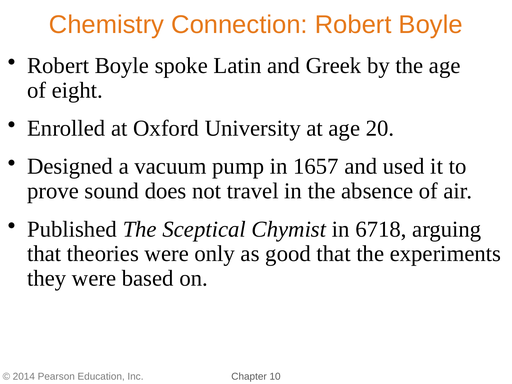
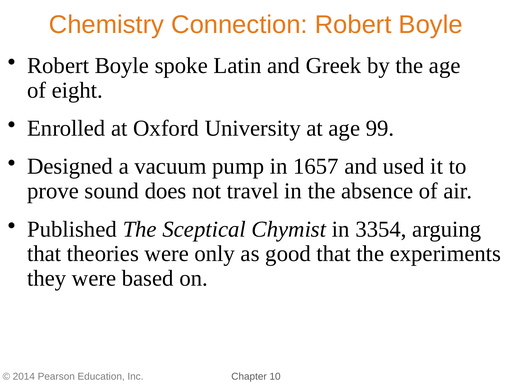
20: 20 -> 99
6718: 6718 -> 3354
